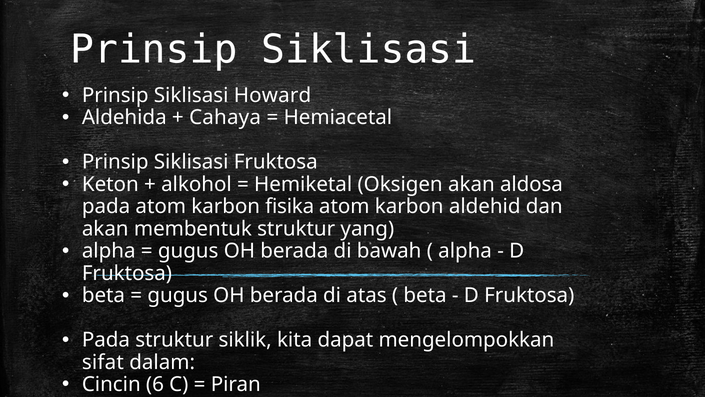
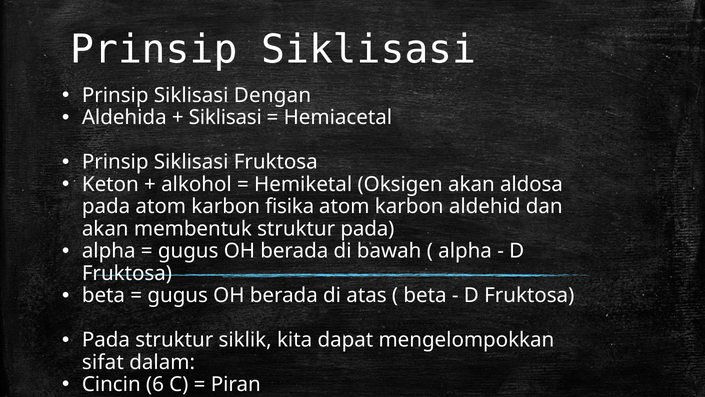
Howard: Howard -> Dengan
Cahaya at (225, 118): Cahaya -> Siklisasi
struktur yang: yang -> pada
